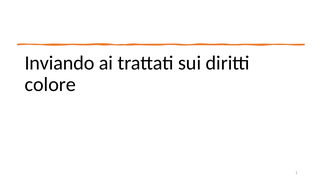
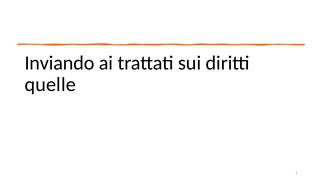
colore: colore -> quelle
